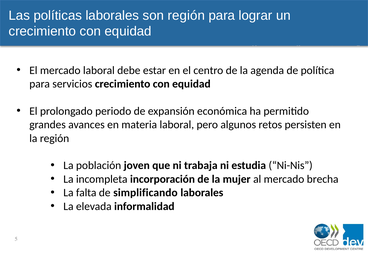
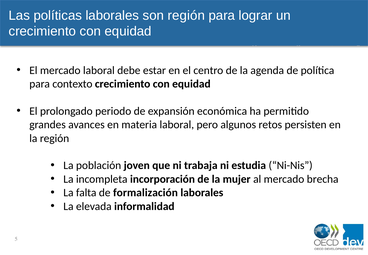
servicios: servicios -> contexto
simplificando: simplificando -> formalización
